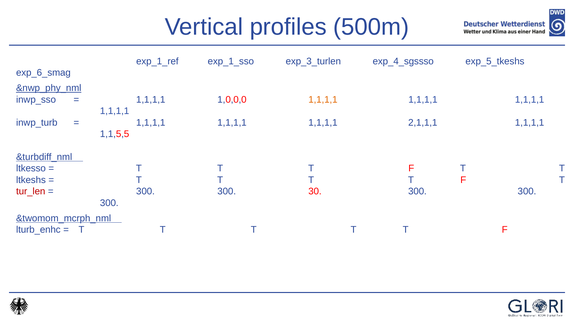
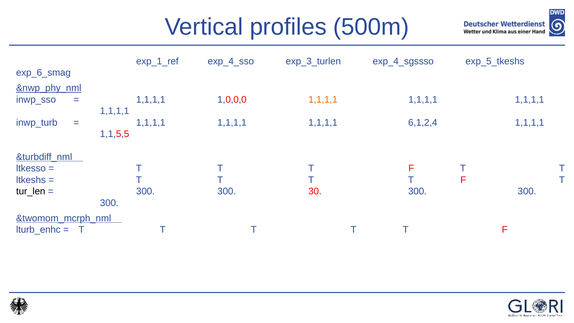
exp_1_sso: exp_1_sso -> exp_4_sso
2,1,1,1: 2,1,1,1 -> 6,1,2,4
tur_len colour: red -> black
